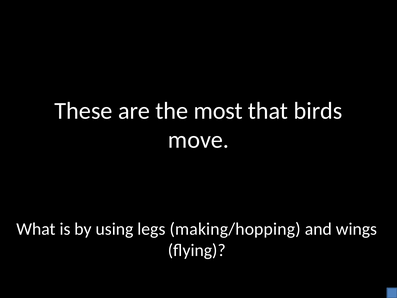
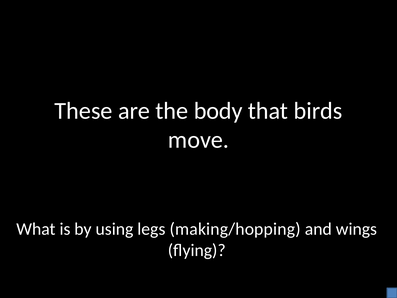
most: most -> body
